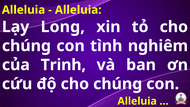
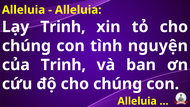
Lạy Long: Long -> Trinh
nghiêm: nghiêm -> nguyện
